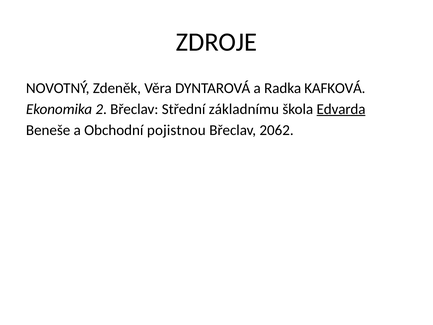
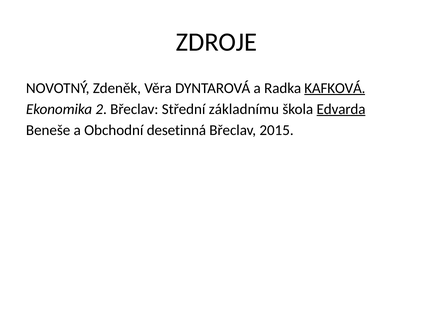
KAFKOVÁ underline: none -> present
pojistnou: pojistnou -> desetinná
2062: 2062 -> 2015
